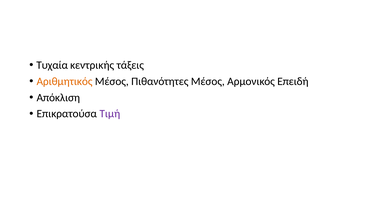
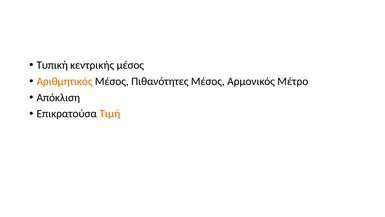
Τυχαία: Τυχαία -> Τυπική
κεντρικής τάξεις: τάξεις -> μέσος
Επειδή: Επειδή -> Μέτρο
Τιμή colour: purple -> orange
